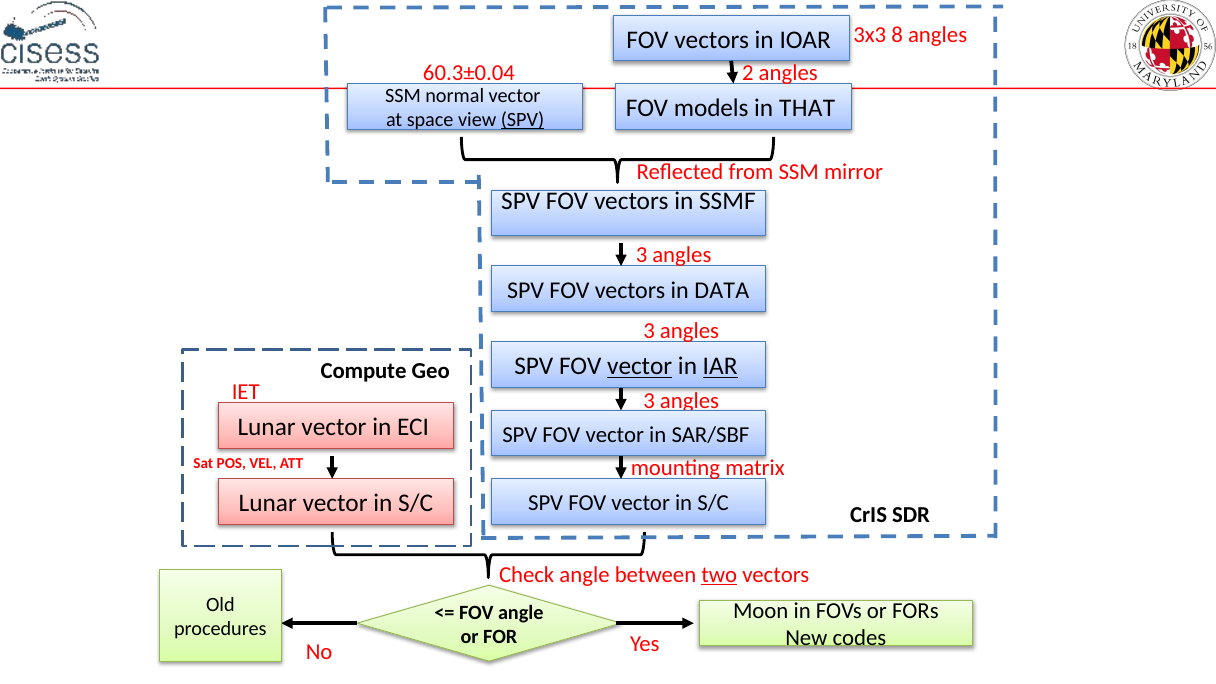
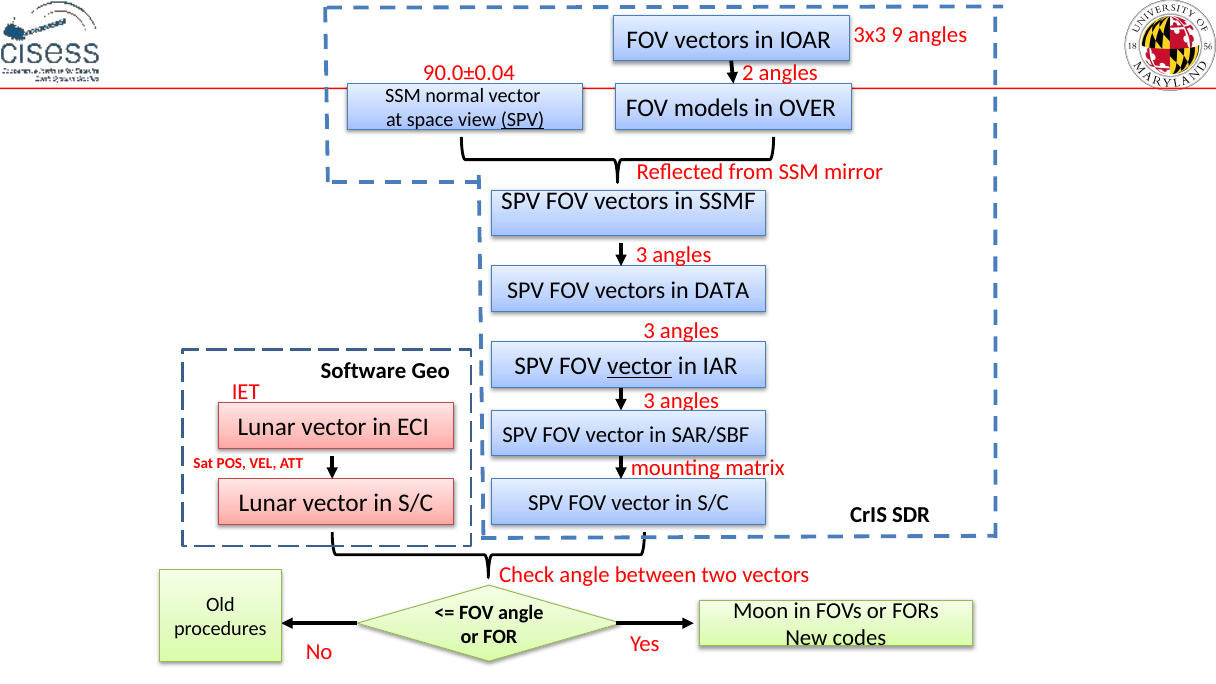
8: 8 -> 9
60.3±0.04: 60.3±0.04 -> 90.0±0.04
THAT: THAT -> OVER
IAR underline: present -> none
Compute: Compute -> Software
two underline: present -> none
